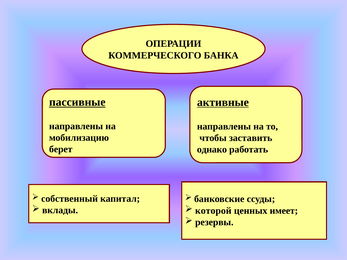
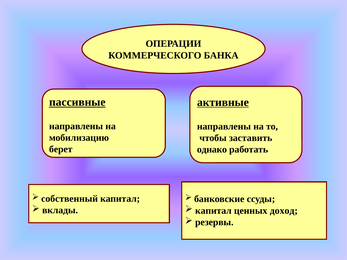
которой at (213, 211): которой -> капитал
имеет: имеет -> доход
